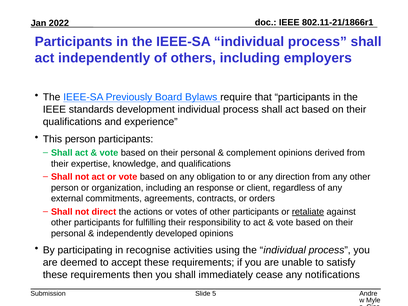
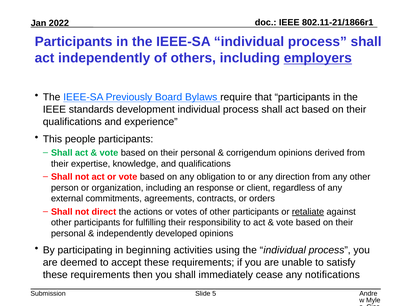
employers underline: none -> present
This person: person -> people
complement: complement -> corrigendum
recognise: recognise -> beginning
